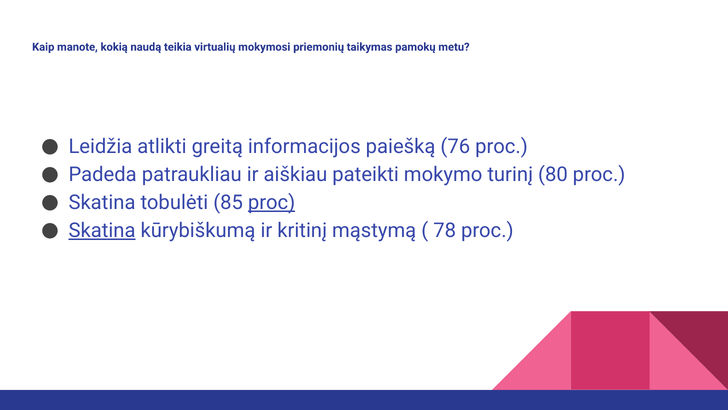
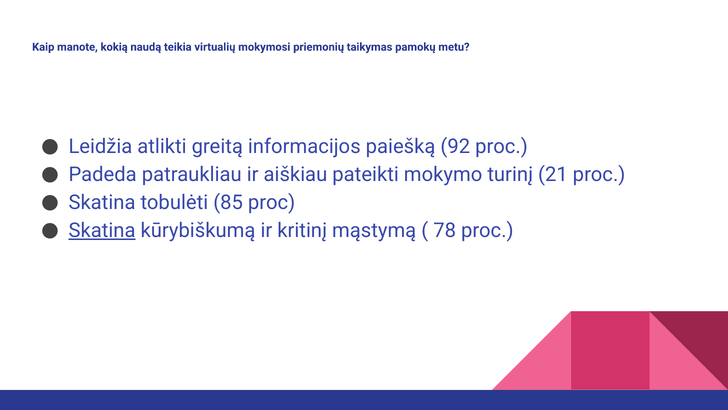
76: 76 -> 92
80: 80 -> 21
proc at (272, 202) underline: present -> none
